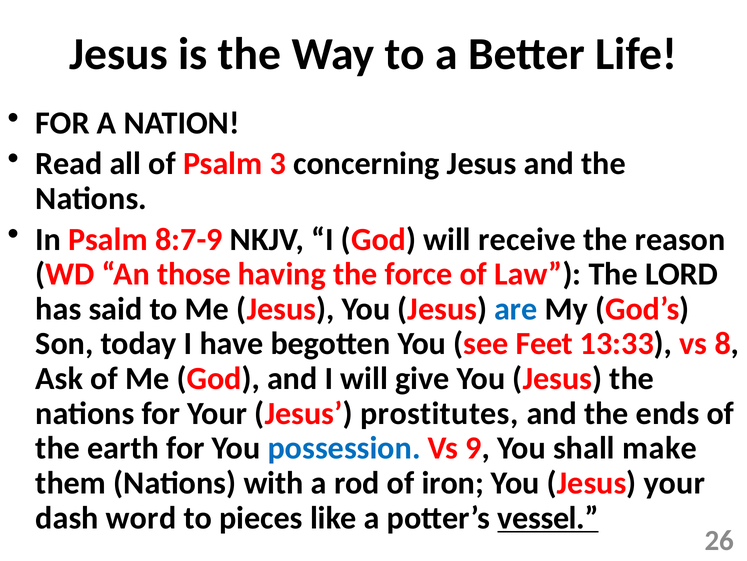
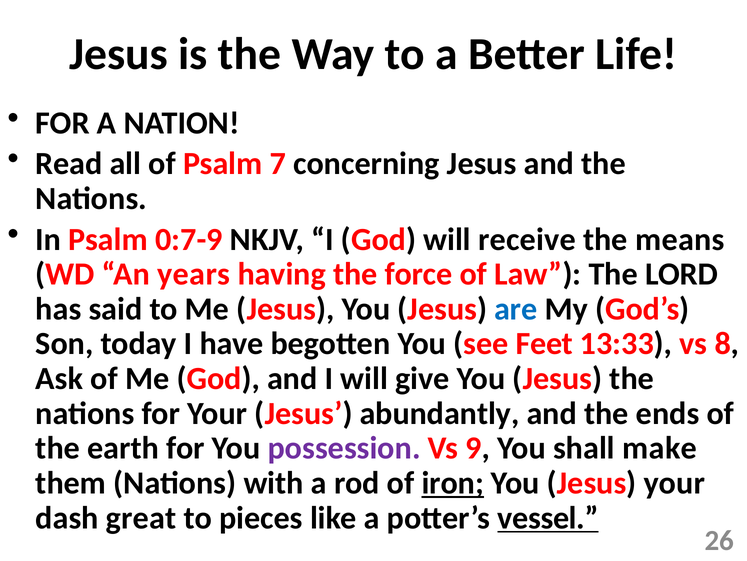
3: 3 -> 7
8:7-9: 8:7-9 -> 0:7-9
reason: reason -> means
those: those -> years
prostitutes: prostitutes -> abundantly
possession colour: blue -> purple
iron underline: none -> present
word: word -> great
